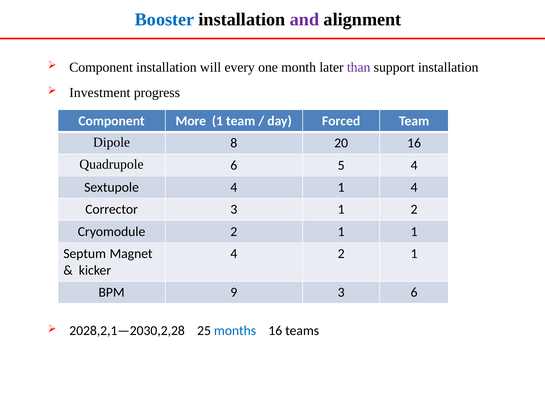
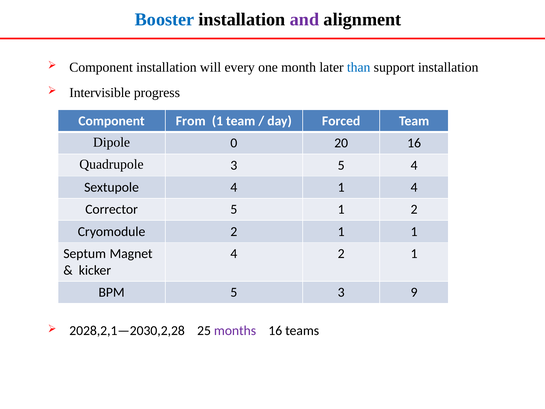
than colour: purple -> blue
Investment: Investment -> Intervisible
More: More -> From
8: 8 -> 0
Quadrupole 6: 6 -> 3
Corrector 3: 3 -> 5
BPM 9: 9 -> 5
3 6: 6 -> 9
months colour: blue -> purple
